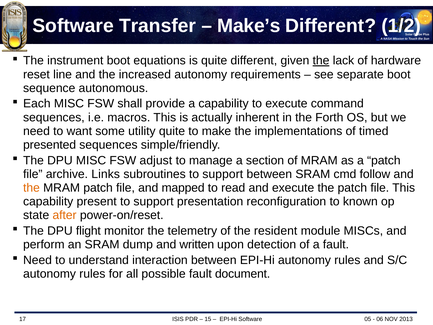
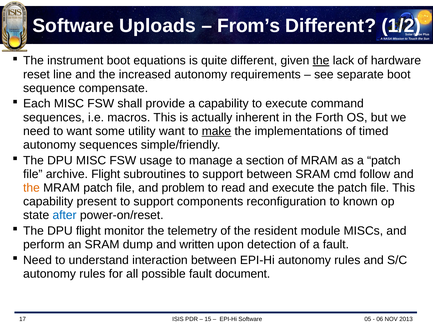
Transfer: Transfer -> Uploads
Make’s: Make’s -> From’s
autonomous: autonomous -> compensate
utility quite: quite -> want
make underline: none -> present
presented at (50, 145): presented -> autonomy
adjust: adjust -> usage
archive Links: Links -> Flight
mapped: mapped -> problem
presentation: presentation -> components
after colour: orange -> blue
